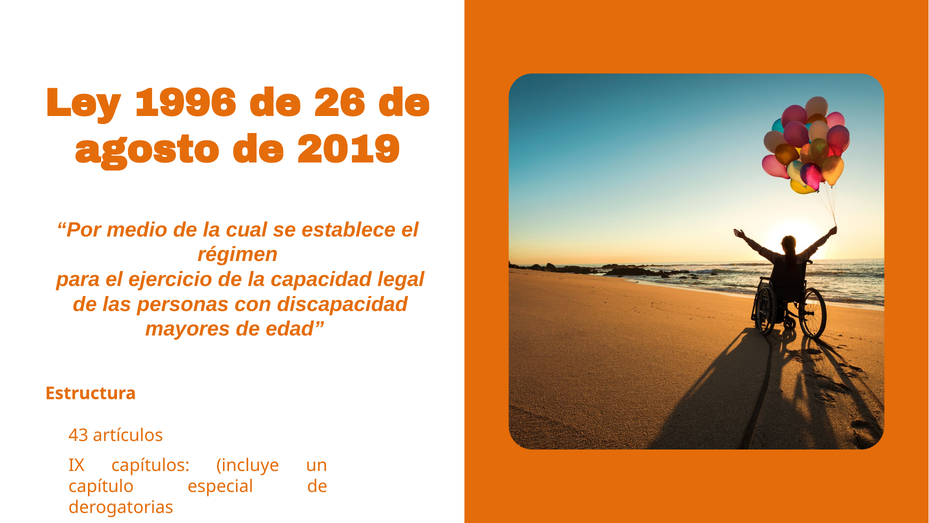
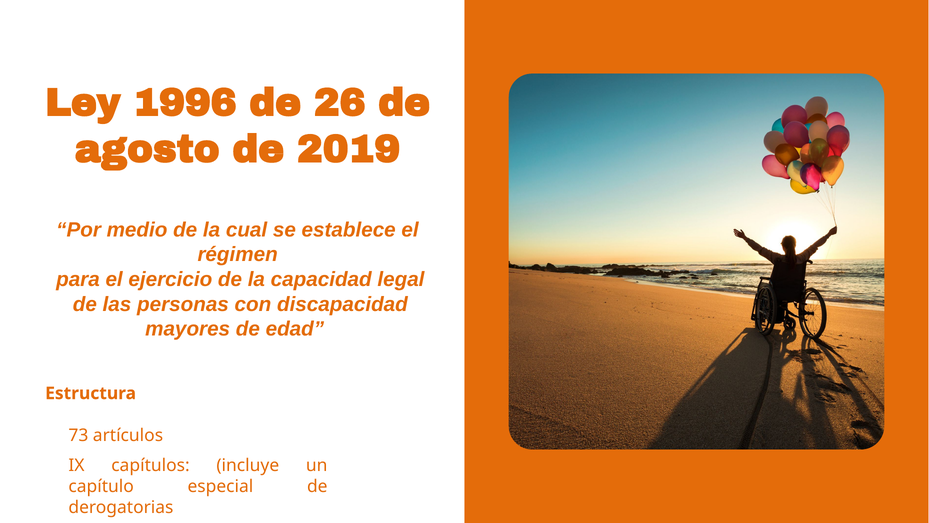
43: 43 -> 73
